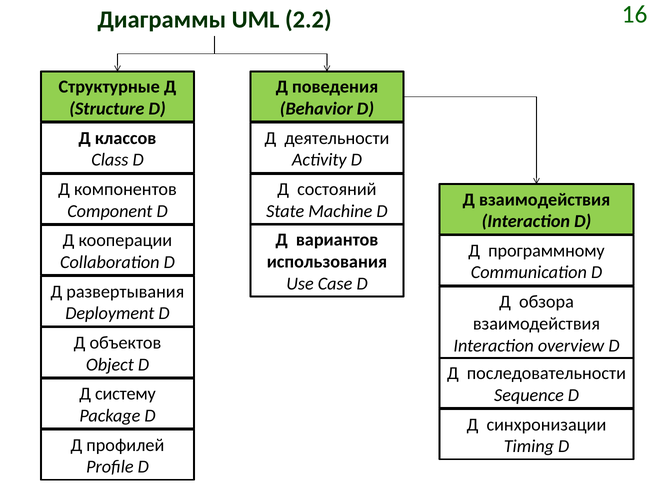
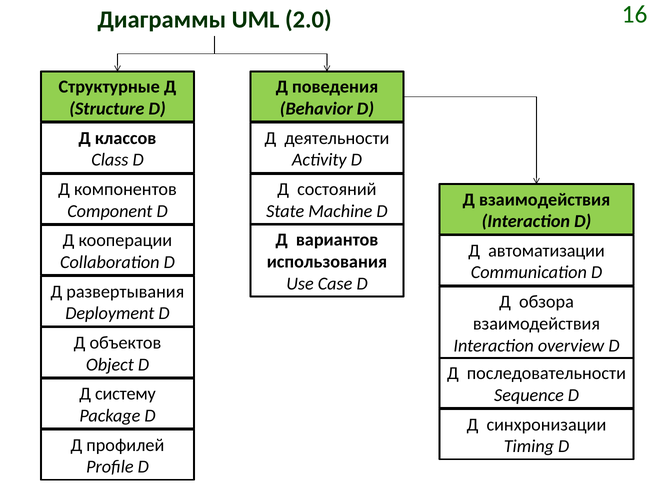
2.2: 2.2 -> 2.0
программному: программному -> автоматизации
